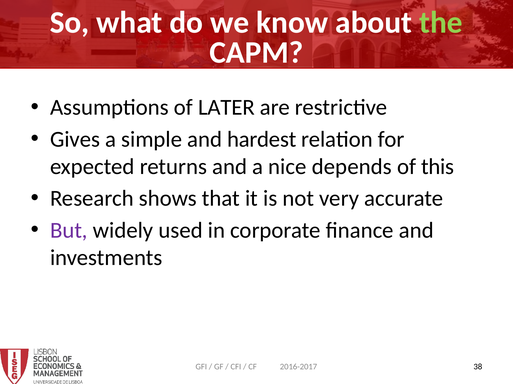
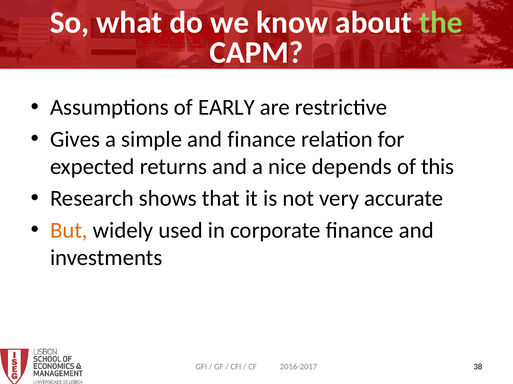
LATER: LATER -> EARLY
and hardest: hardest -> finance
But colour: purple -> orange
